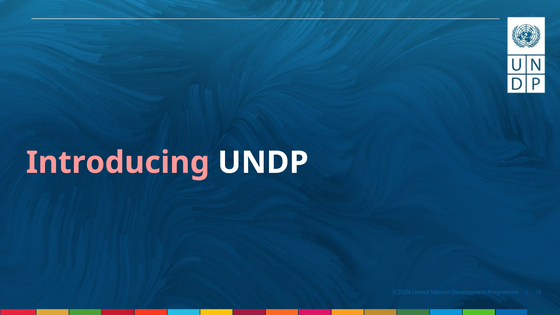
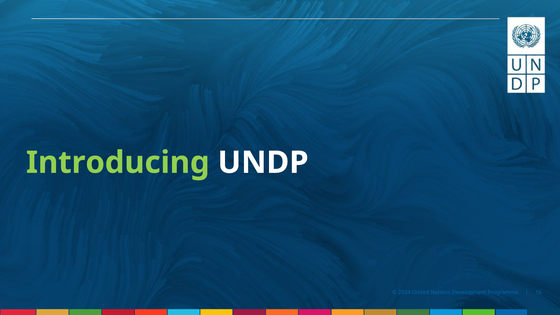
Introducing colour: pink -> light green
